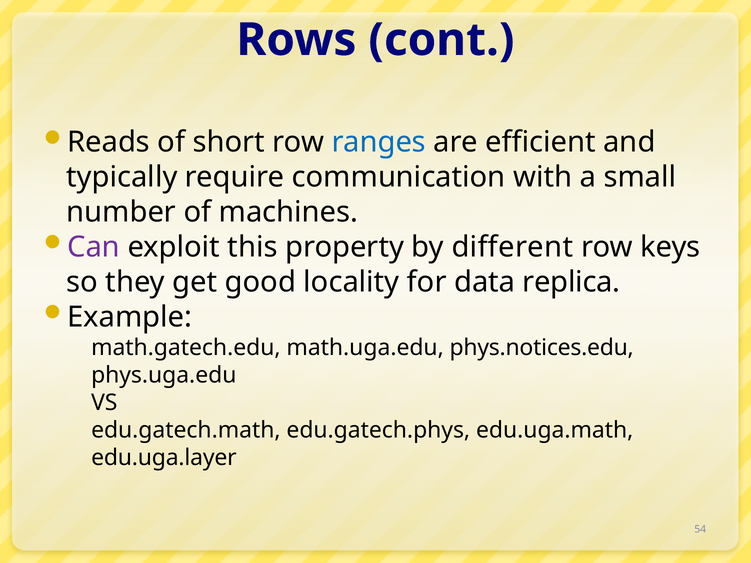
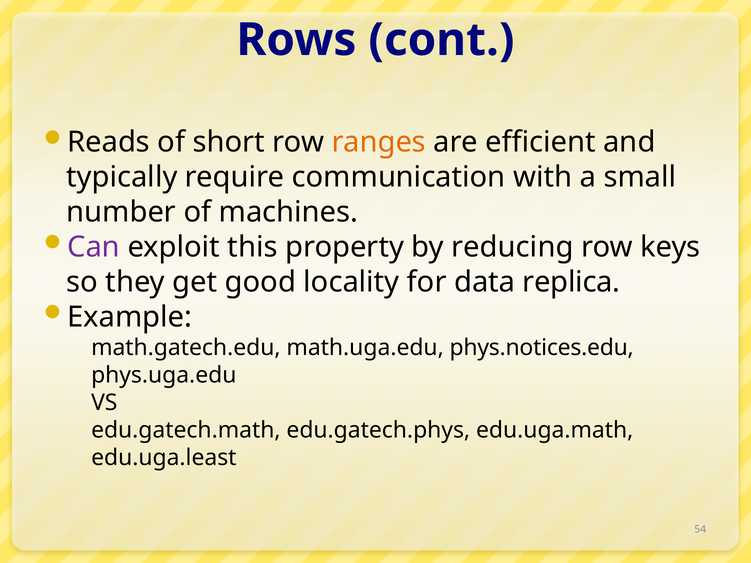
ranges colour: blue -> orange
different: different -> reducing
edu.uga.layer: edu.uga.layer -> edu.uga.least
